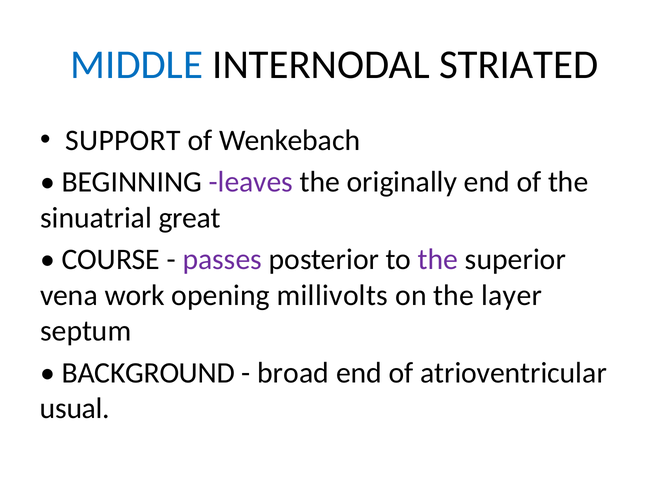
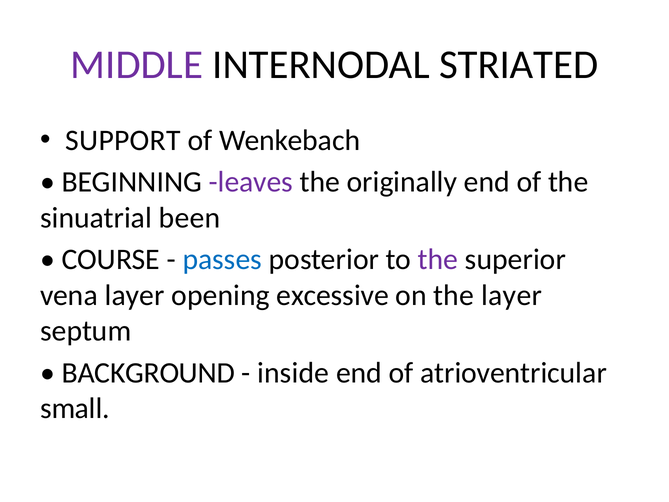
MIDDLE colour: blue -> purple
great: great -> been
passes colour: purple -> blue
vena work: work -> layer
millivolts: millivolts -> excessive
broad: broad -> inside
usual: usual -> small
